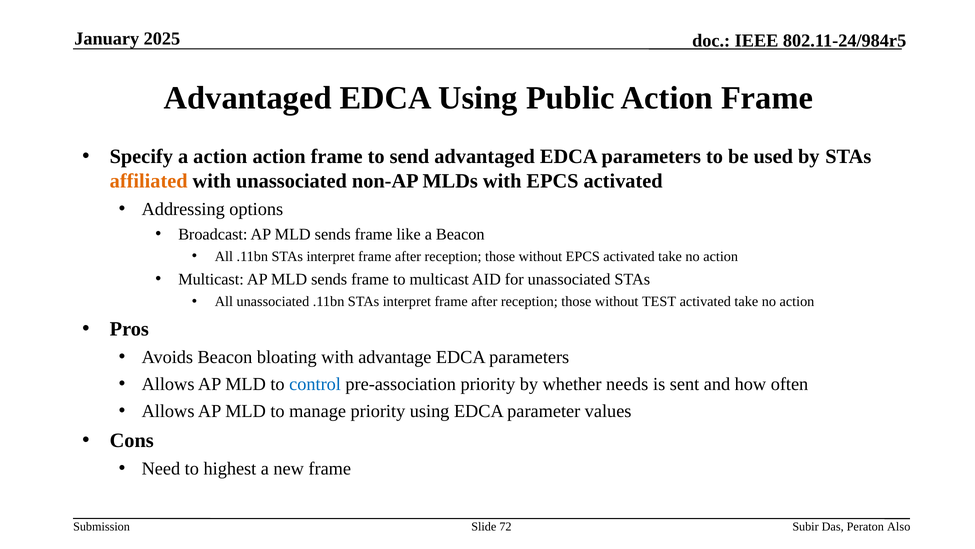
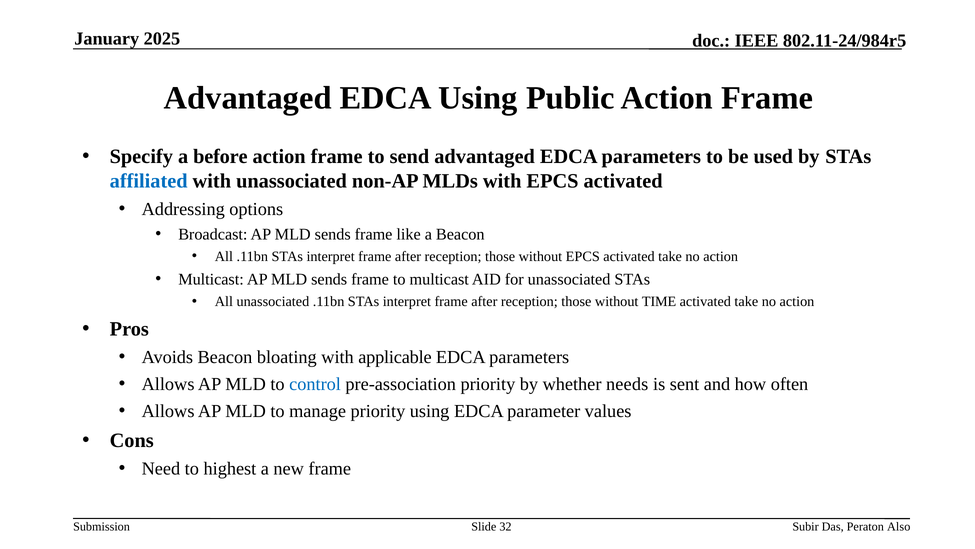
a action: action -> before
affiliated colour: orange -> blue
TEST: TEST -> TIME
advantage: advantage -> applicable
72: 72 -> 32
